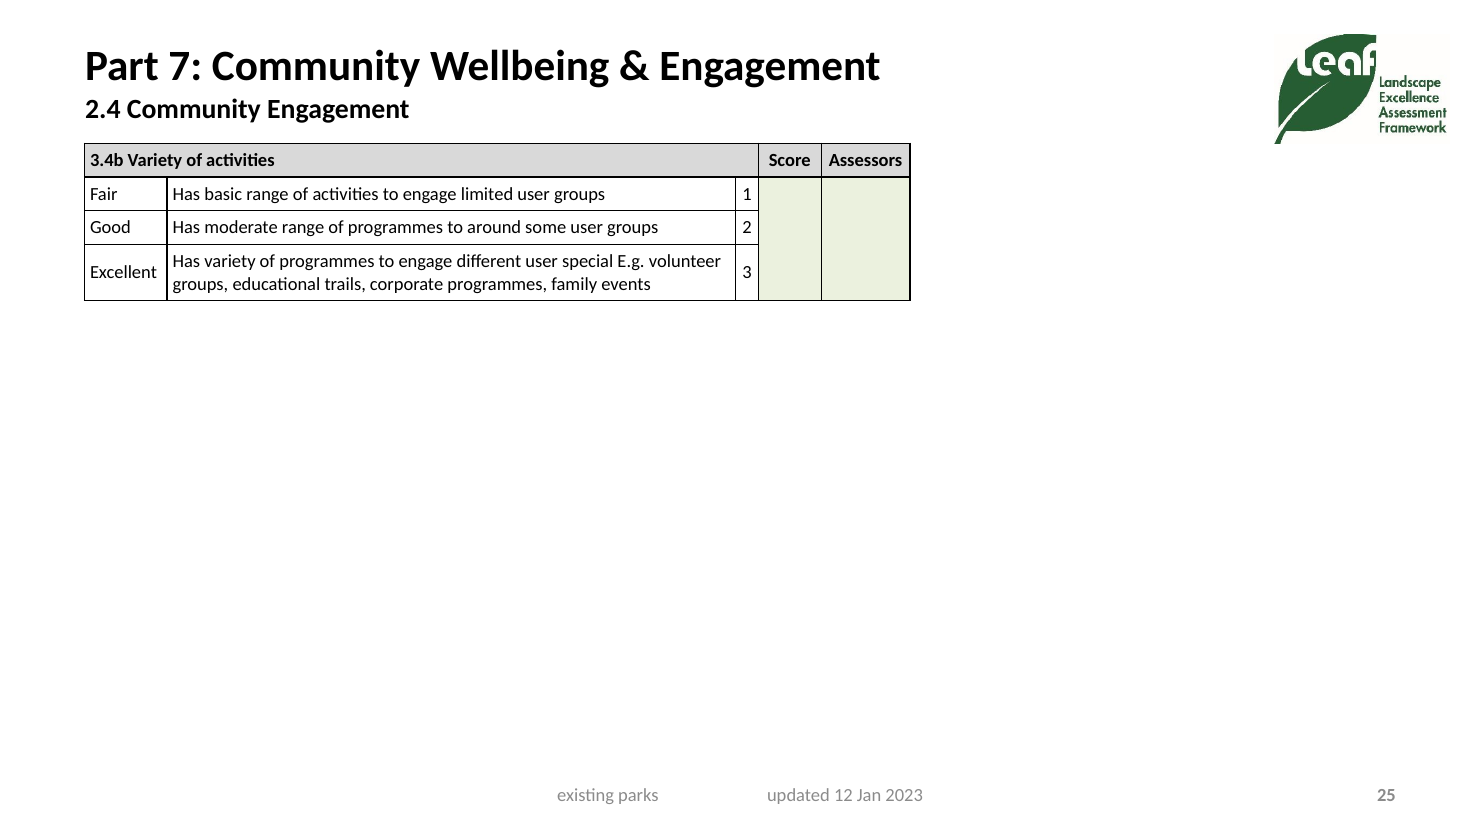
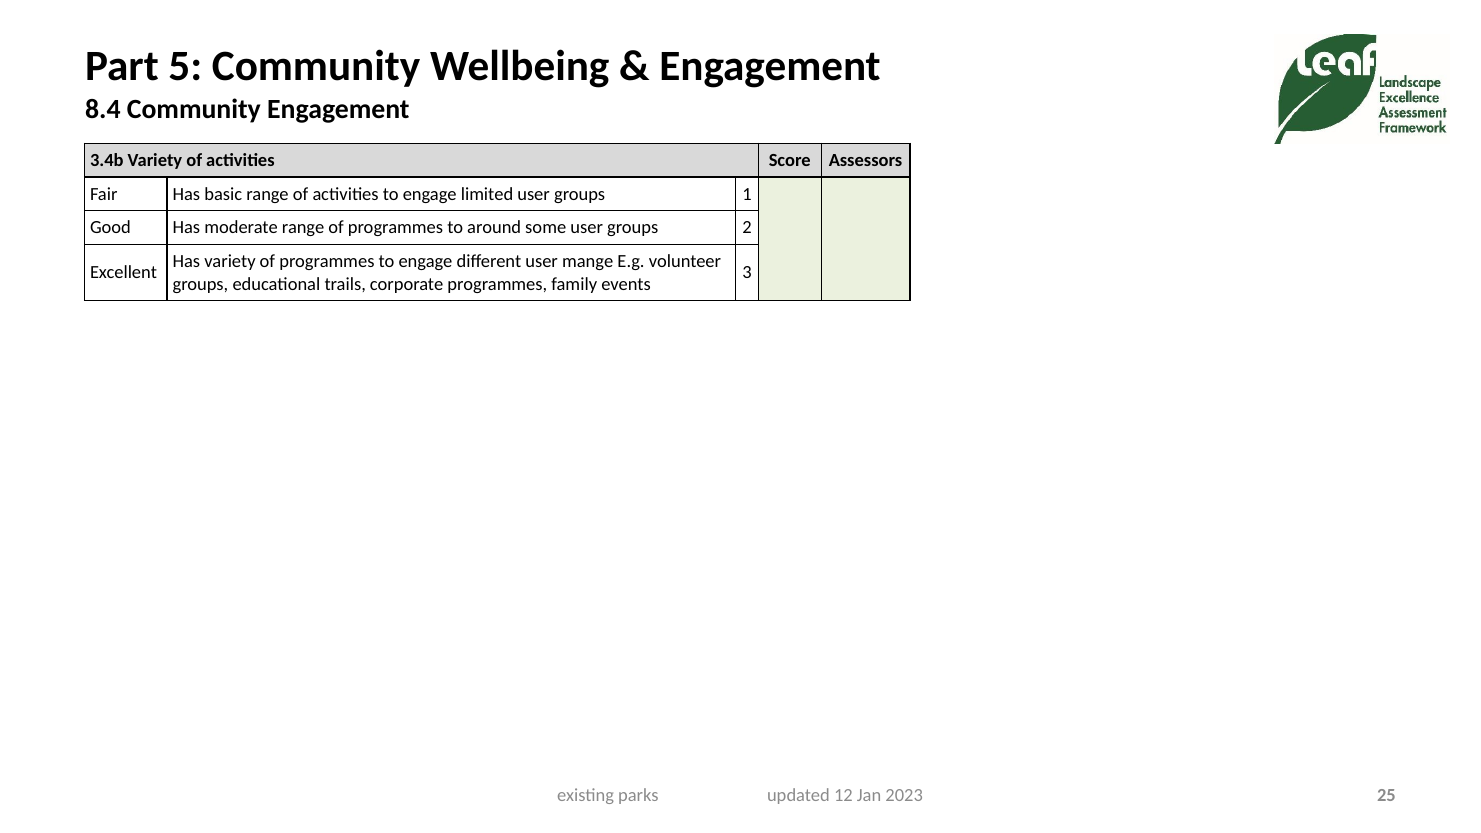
7: 7 -> 5
2.4: 2.4 -> 8.4
special: special -> mange
